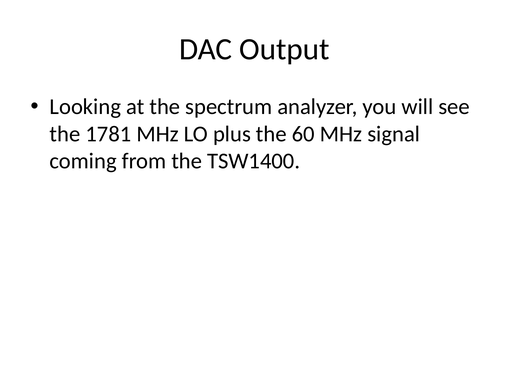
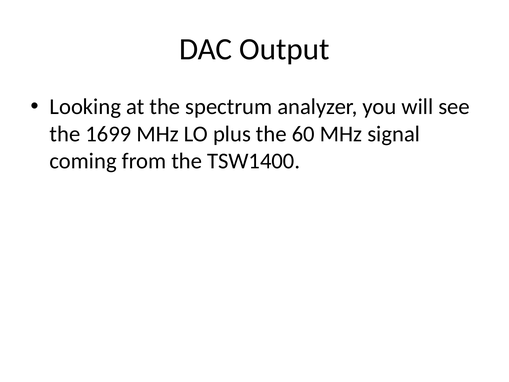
1781: 1781 -> 1699
